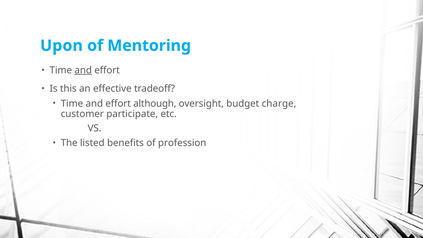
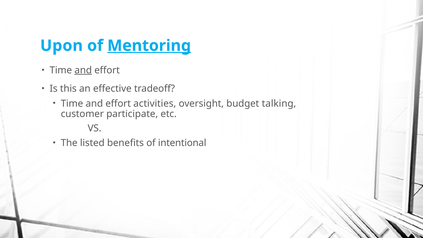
Mentoring underline: none -> present
although: although -> activities
charge: charge -> talking
profession: profession -> intentional
